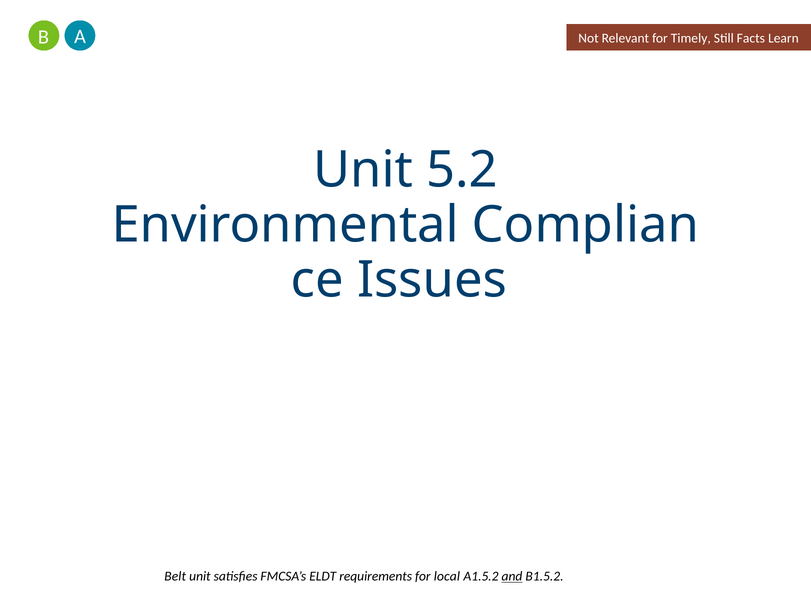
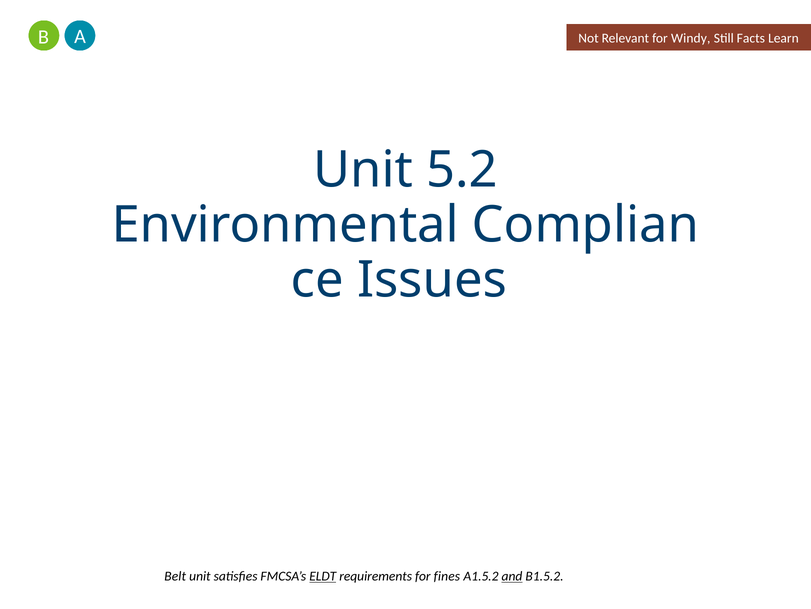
Timely: Timely -> Windy
ELDT underline: none -> present
local: local -> fines
